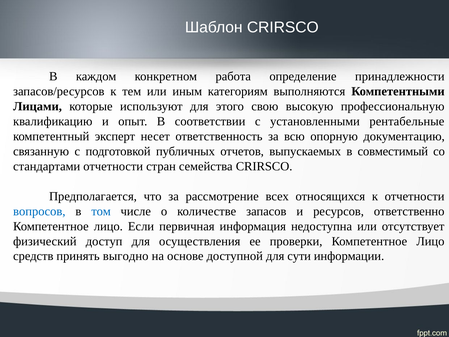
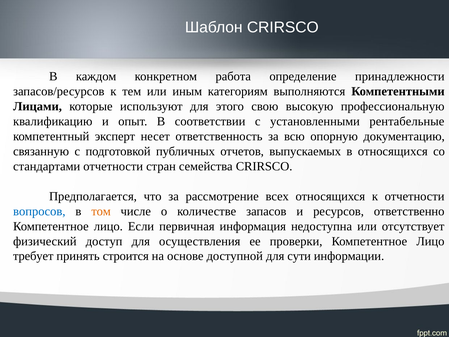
в совместимый: совместимый -> относящихся
том colour: blue -> orange
средств: средств -> требует
выгодно: выгодно -> строится
